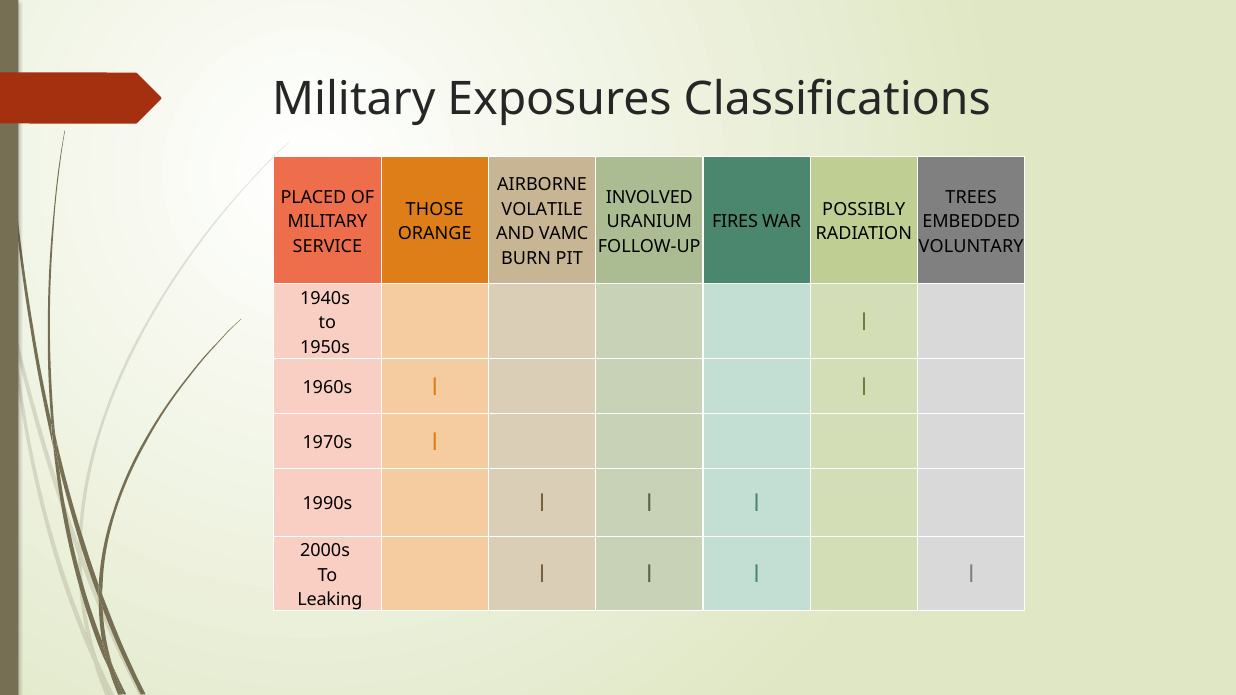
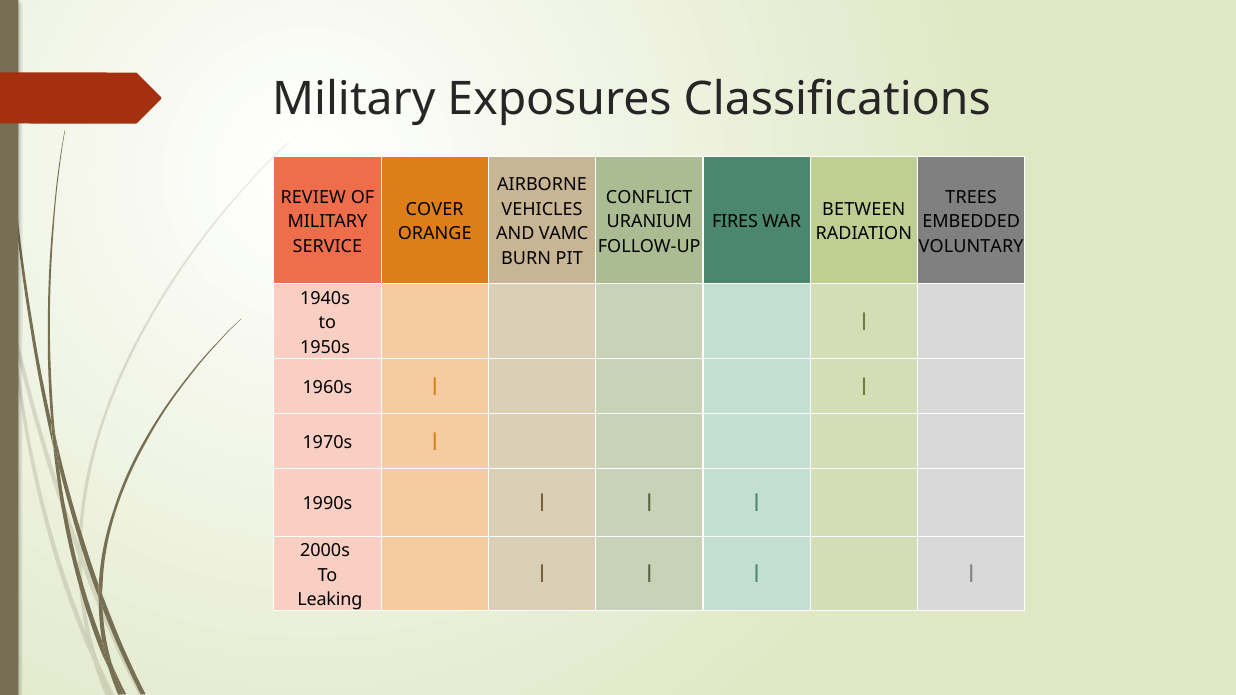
PLACED: PLACED -> REVIEW
INVOLVED: INVOLVED -> CONFLICT
THOSE: THOSE -> COVER
VOLATILE: VOLATILE -> VEHICLES
POSSIBLY: POSSIBLY -> BETWEEN
